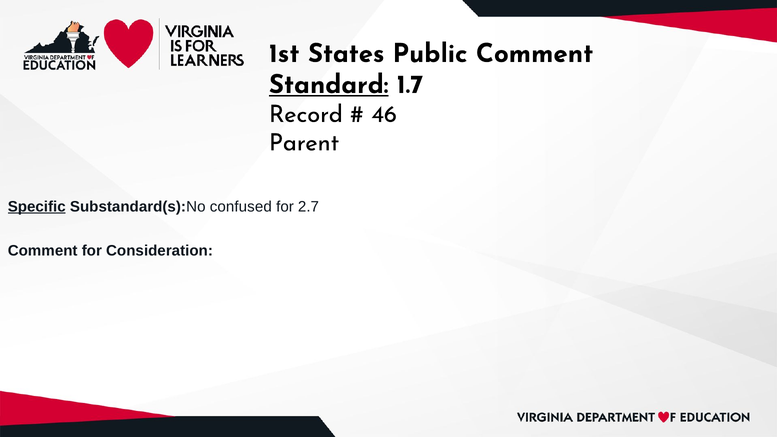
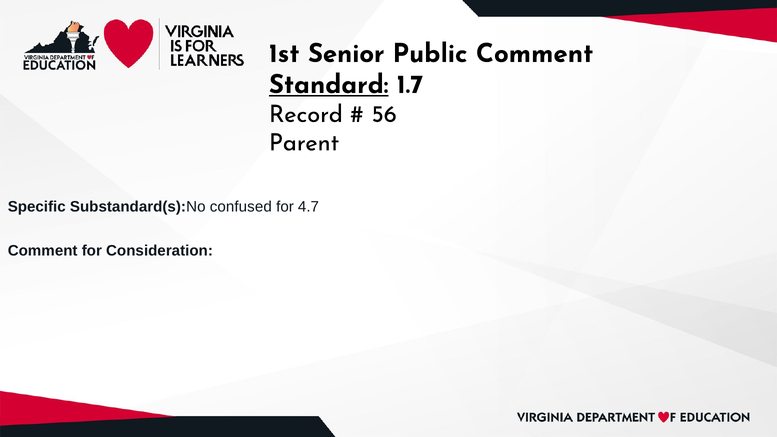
States: States -> Senior
46: 46 -> 56
Specific underline: present -> none
2.7: 2.7 -> 4.7
